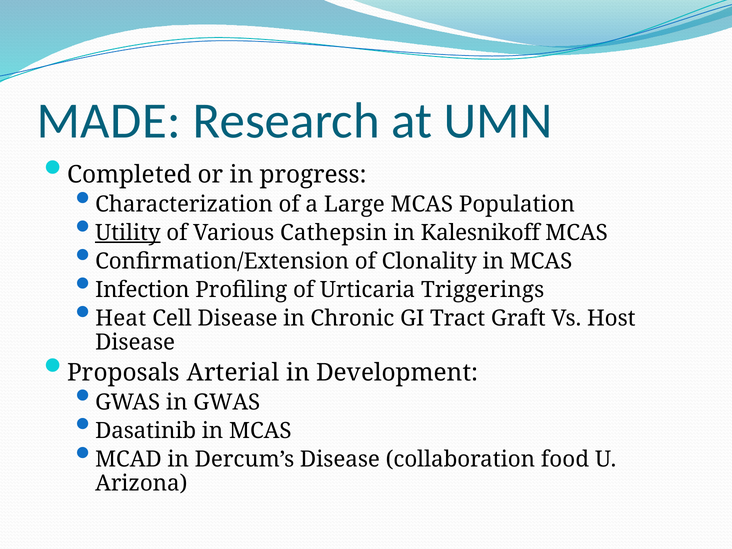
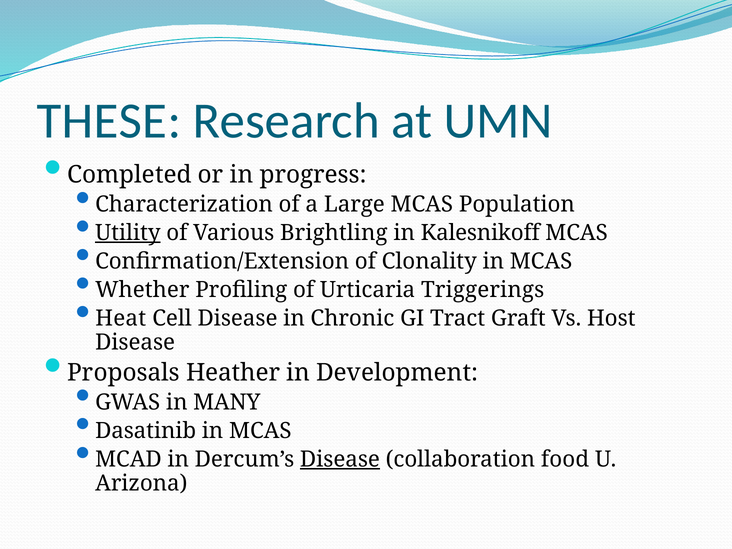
MADE: MADE -> THESE
Cathepsin: Cathepsin -> Brightling
Infection: Infection -> Whether
Arterial: Arterial -> Heather
in GWAS: GWAS -> MANY
Disease at (340, 459) underline: none -> present
